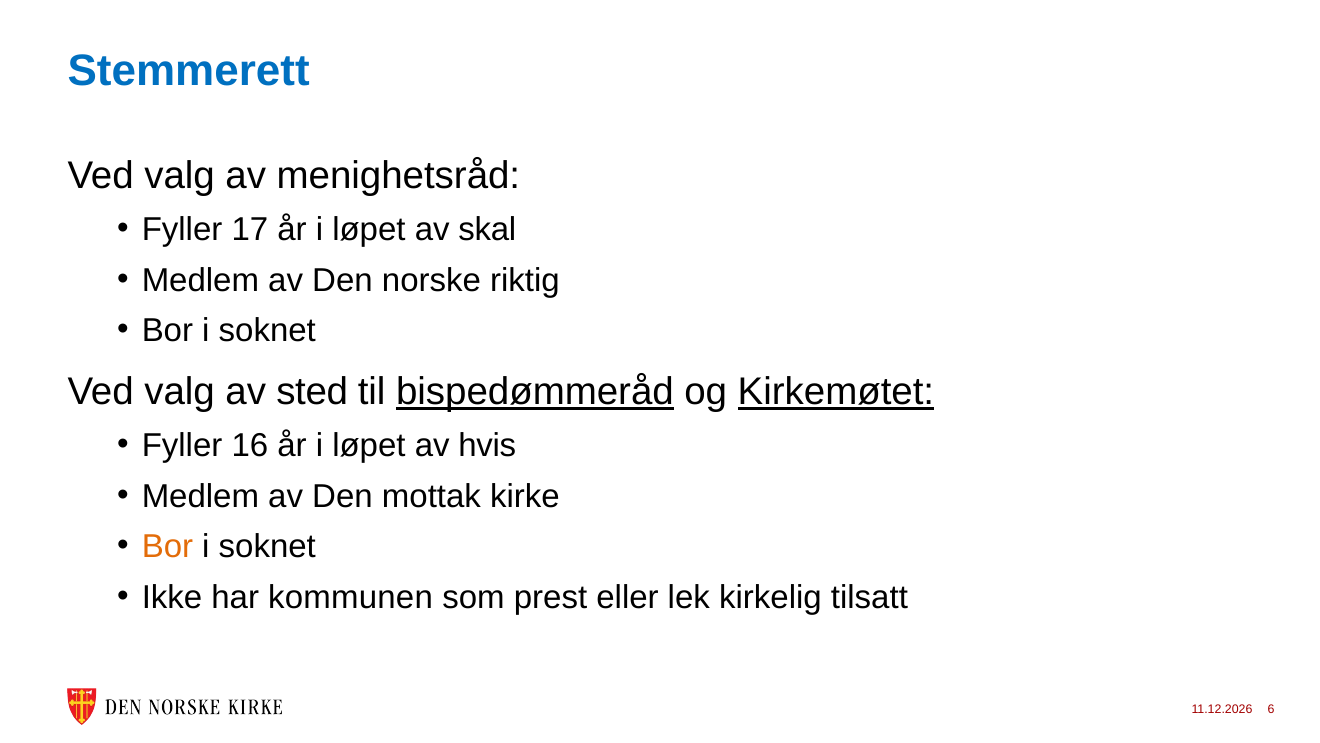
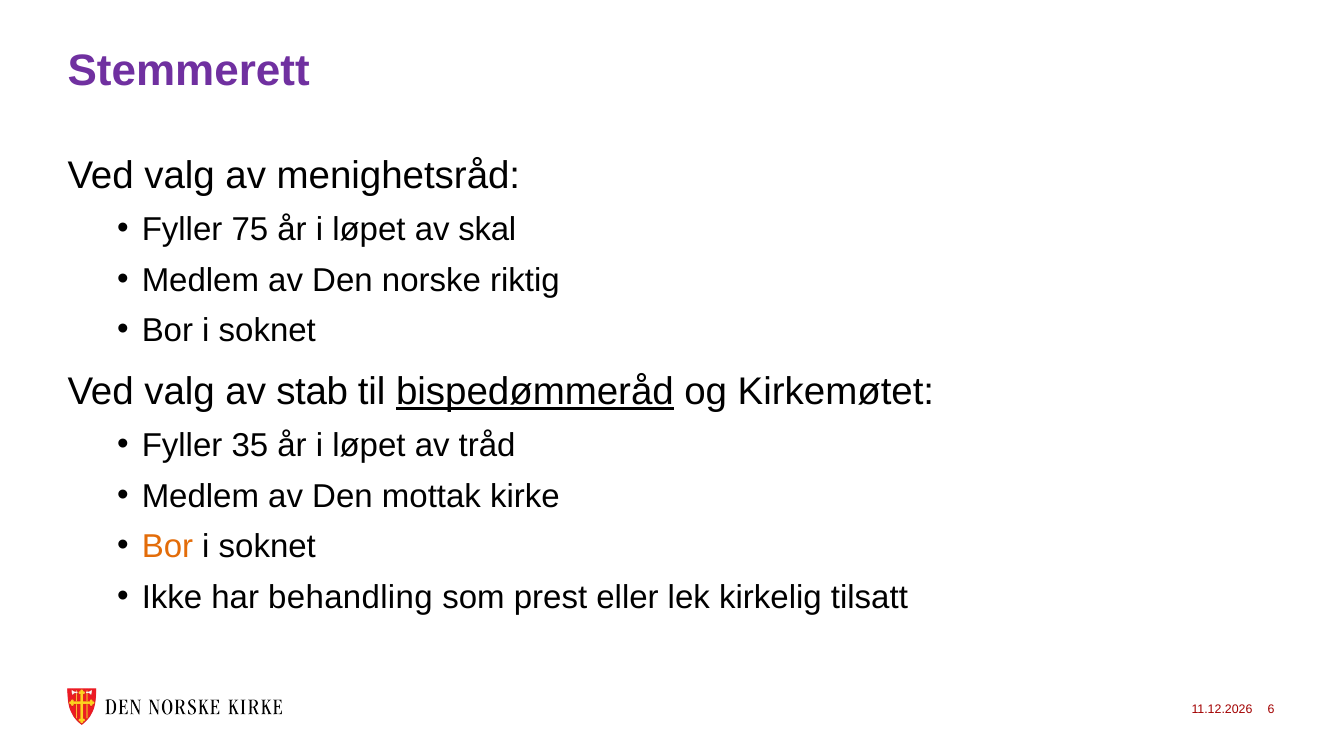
Stemmerett colour: blue -> purple
17: 17 -> 75
sted: sted -> stab
Kirkemøtet underline: present -> none
16: 16 -> 35
hvis: hvis -> tråd
kommunen: kommunen -> behandling
